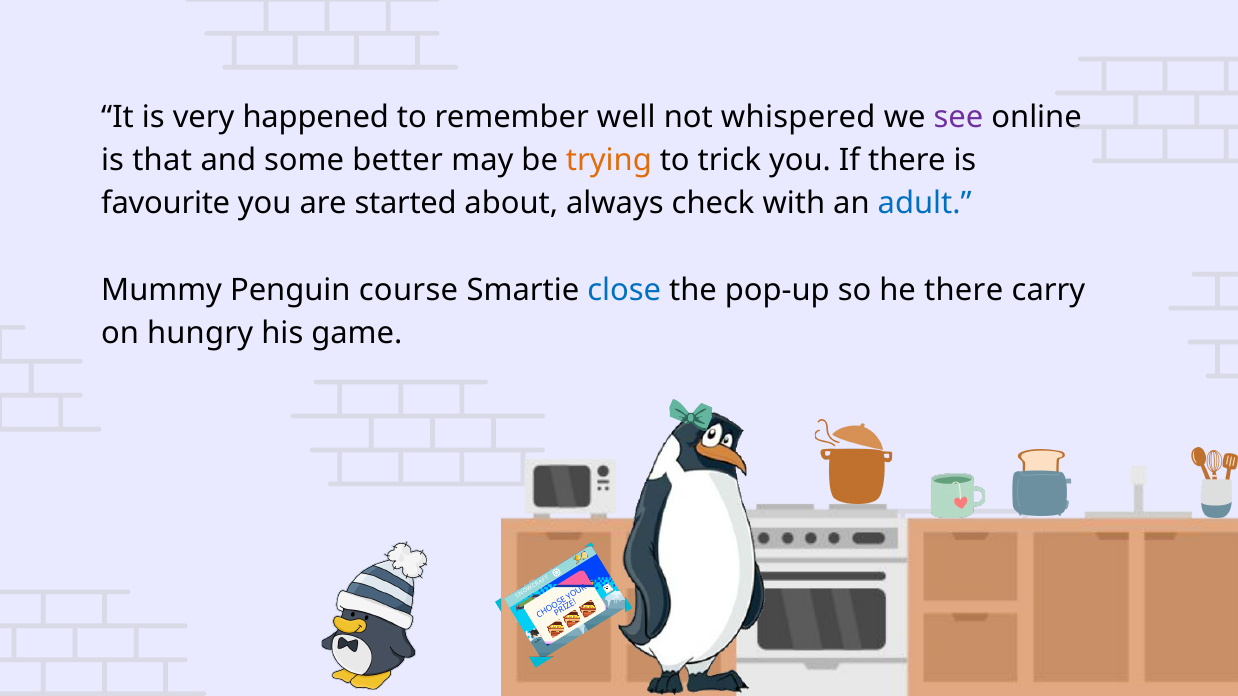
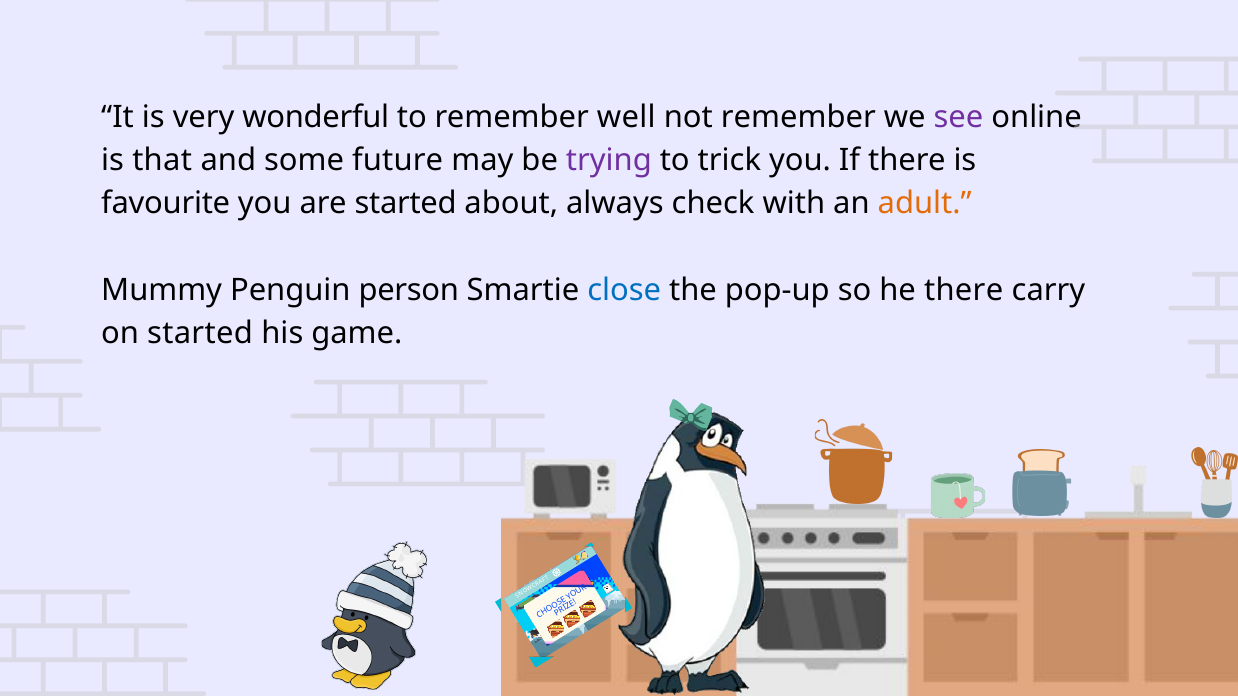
happened: happened -> wonderful
not whispered: whispered -> remember
better: better -> future
trying colour: orange -> purple
adult colour: blue -> orange
course: course -> person
on hungry: hungry -> started
